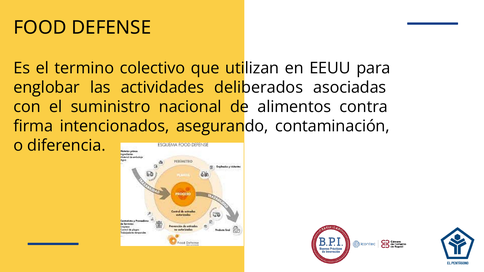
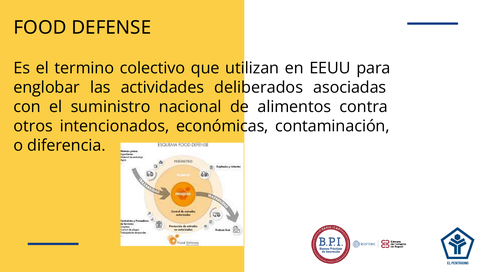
firma: firma -> otros
asegurando: asegurando -> económicas
